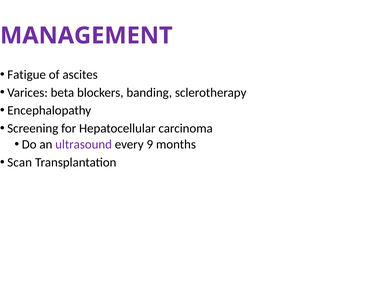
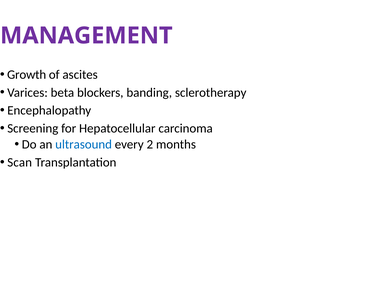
Fatigue: Fatigue -> Growth
ultrasound colour: purple -> blue
9: 9 -> 2
